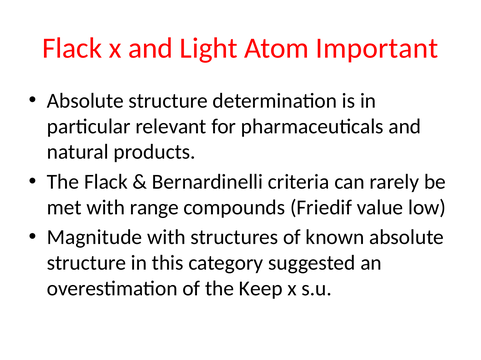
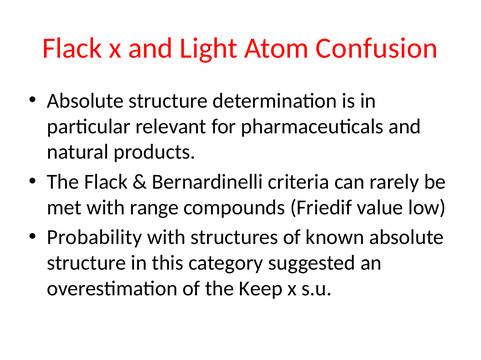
Important: Important -> Confusion
Magnitude: Magnitude -> Probability
